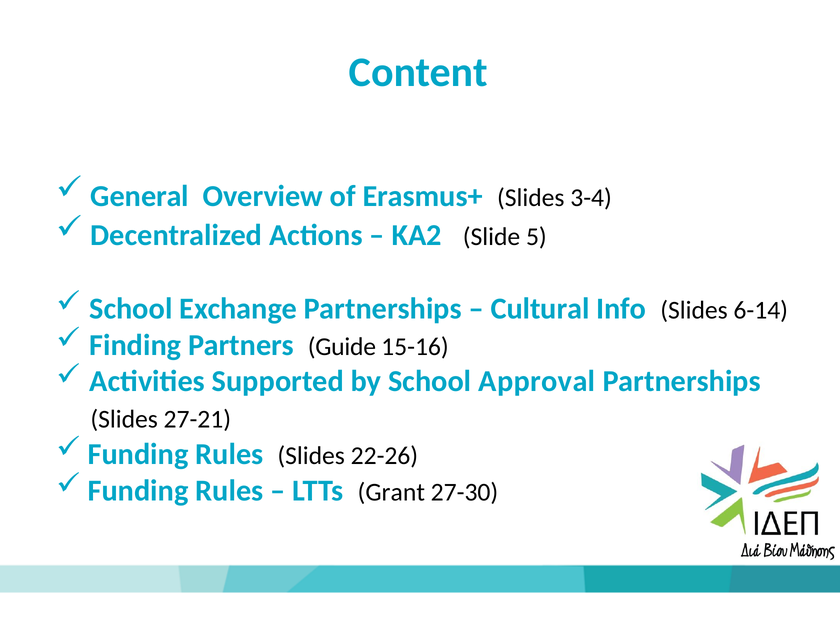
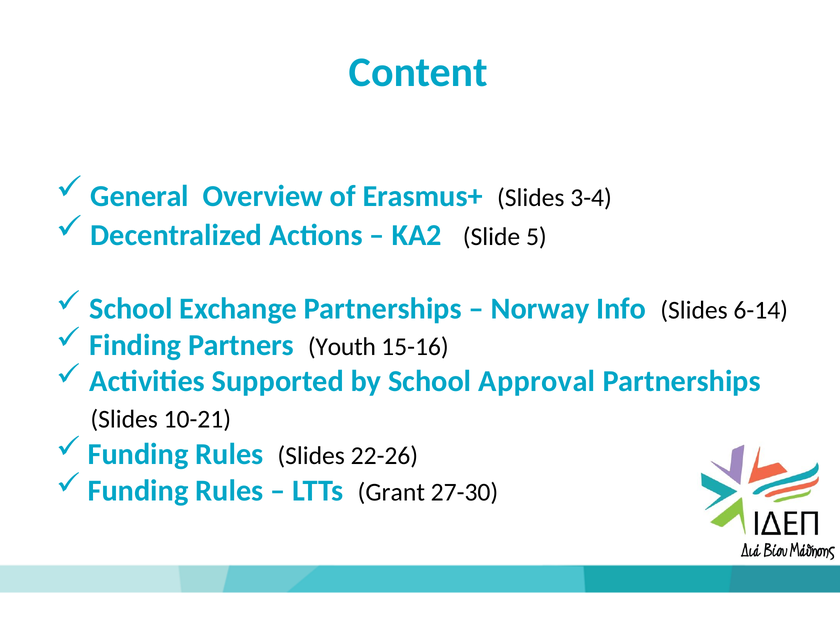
Cultural: Cultural -> Norway
Guide: Guide -> Youth
27-21: 27-21 -> 10-21
